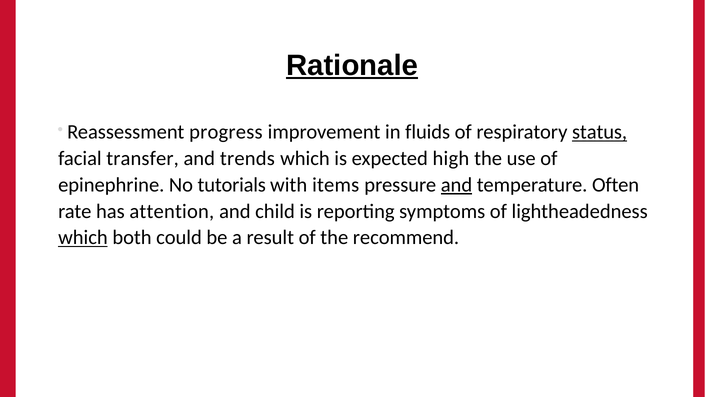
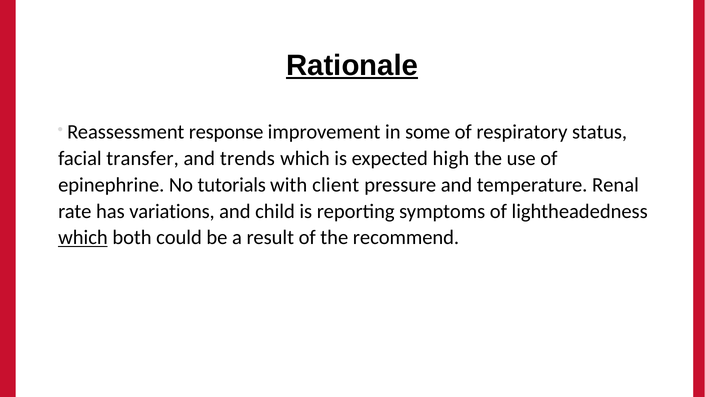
progress: progress -> response
fluids: fluids -> some
status underline: present -> none
items: items -> client
and at (456, 185) underline: present -> none
Often: Often -> Renal
attention: attention -> variations
